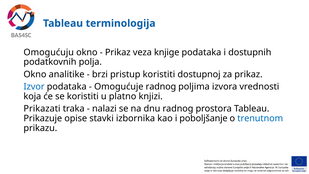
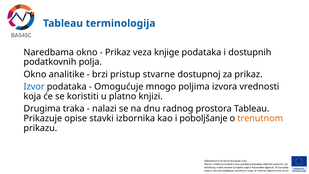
Omogućuju: Omogućuju -> Naredbama
pristup koristiti: koristiti -> stvarne
Omogućuje radnog: radnog -> mnogo
Prikazati: Prikazati -> Drugima
trenutnom colour: blue -> orange
